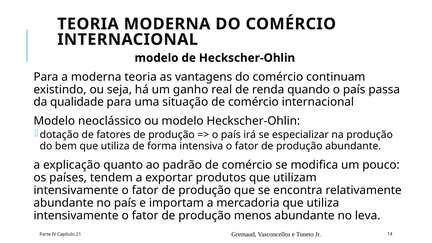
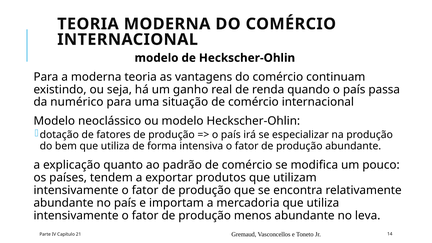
qualidade: qualidade -> numérico
